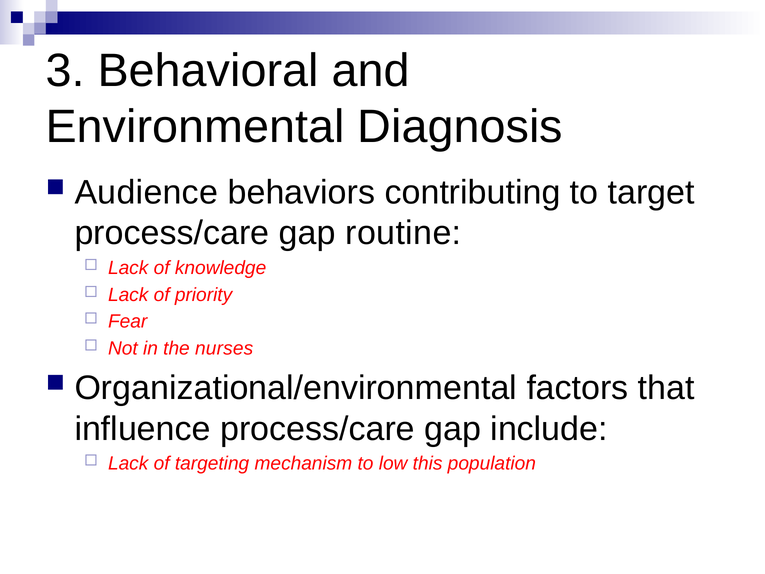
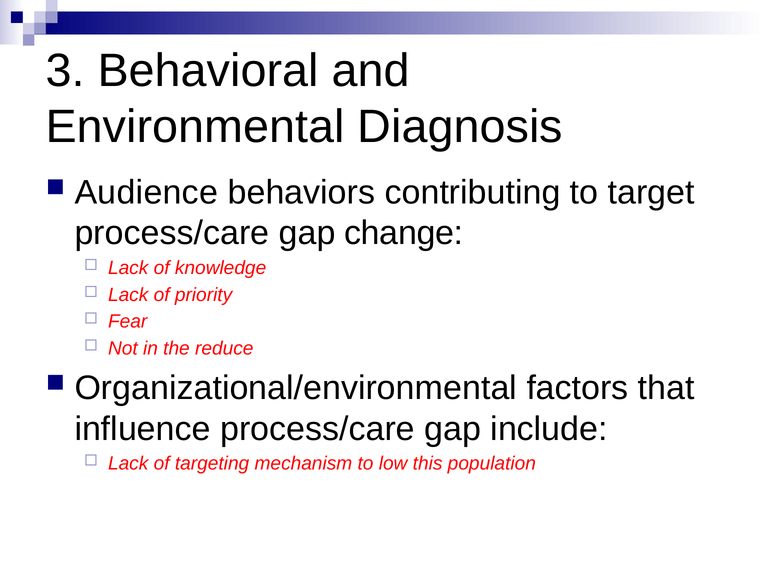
routine: routine -> change
nurses: nurses -> reduce
